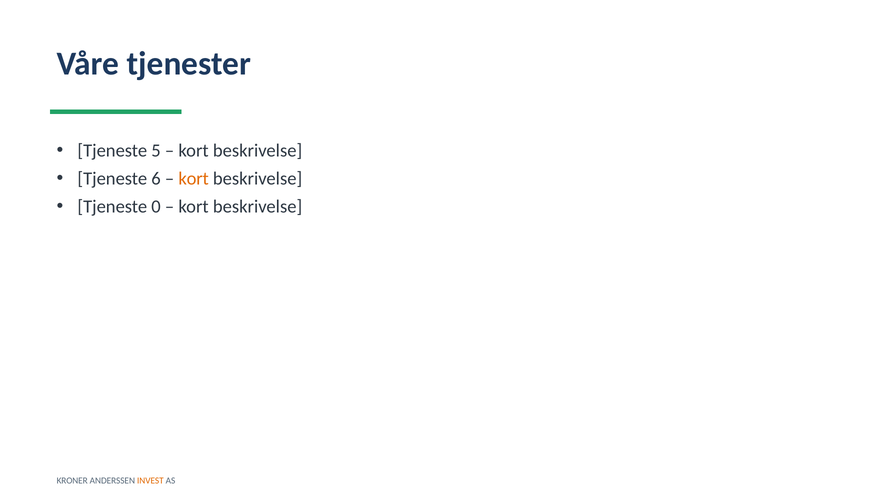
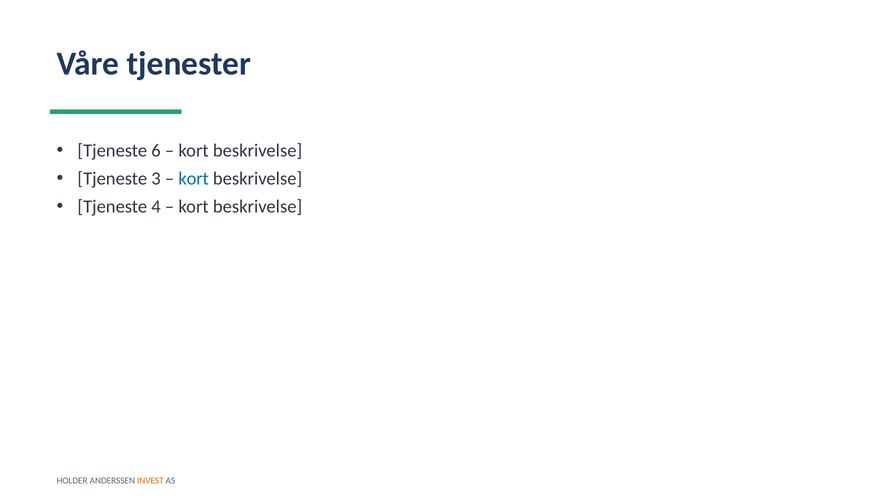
5: 5 -> 6
6: 6 -> 3
kort at (194, 179) colour: orange -> blue
0: 0 -> 4
KRONER: KRONER -> HOLDER
